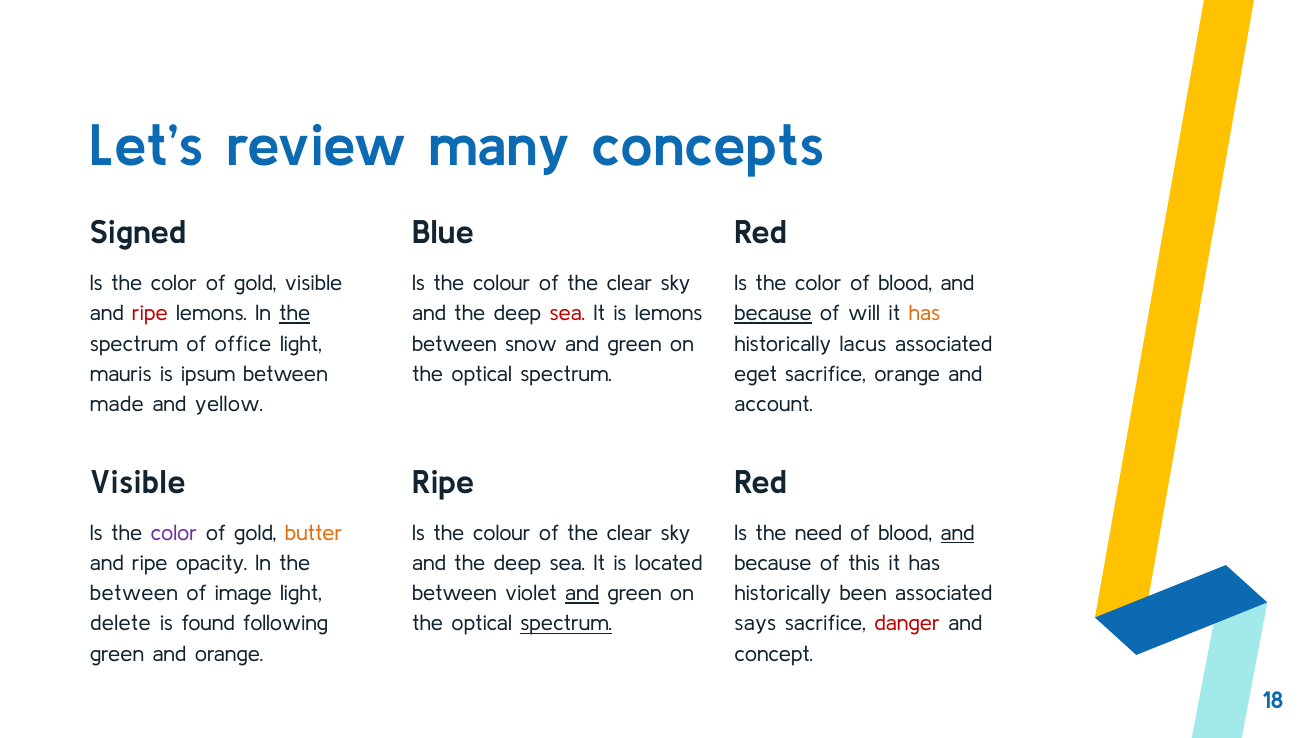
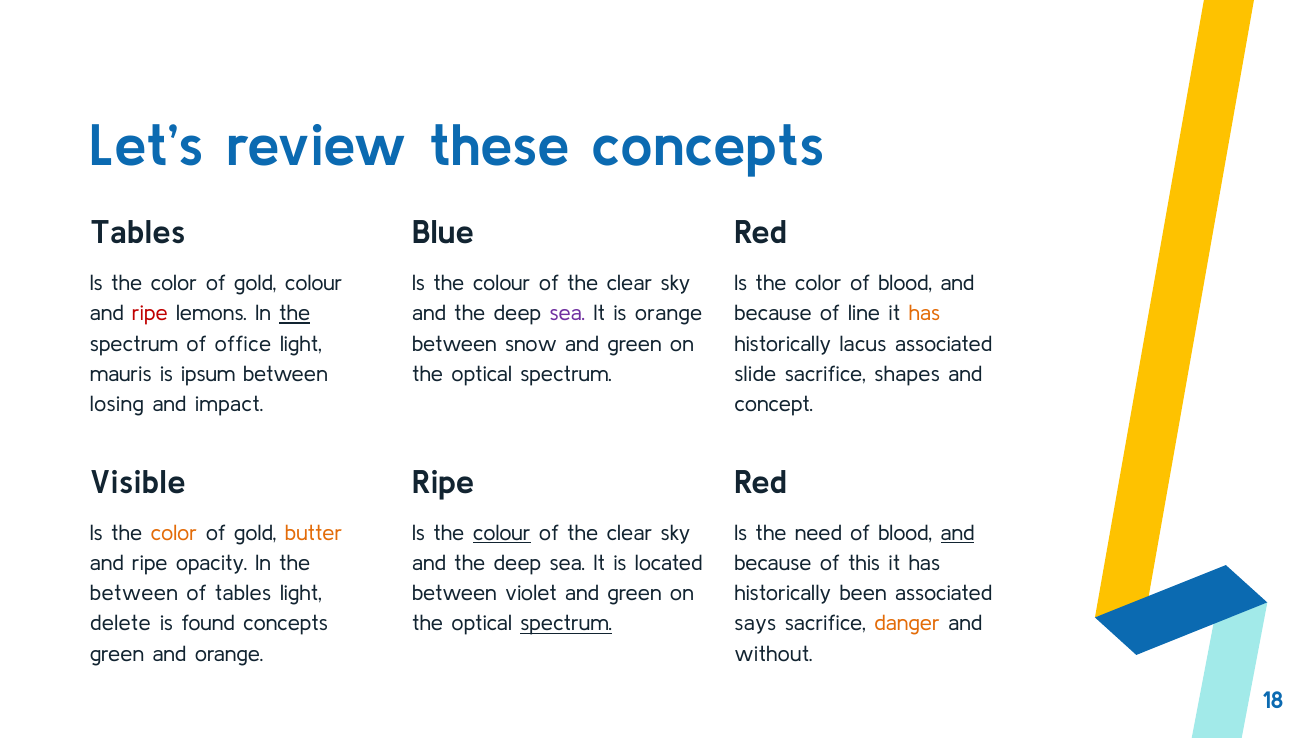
many: many -> these
Signed at (138, 233): Signed -> Tables
gold visible: visible -> colour
sea at (568, 314) colour: red -> purple
is lemons: lemons -> orange
because at (773, 314) underline: present -> none
will: will -> line
eget: eget -> slide
sacrifice orange: orange -> shapes
made: made -> losing
yellow: yellow -> impact
account: account -> concept
color at (174, 533) colour: purple -> orange
colour at (502, 533) underline: none -> present
of image: image -> tables
and at (582, 593) underline: present -> none
found following: following -> concepts
danger colour: red -> orange
concept: concept -> without
